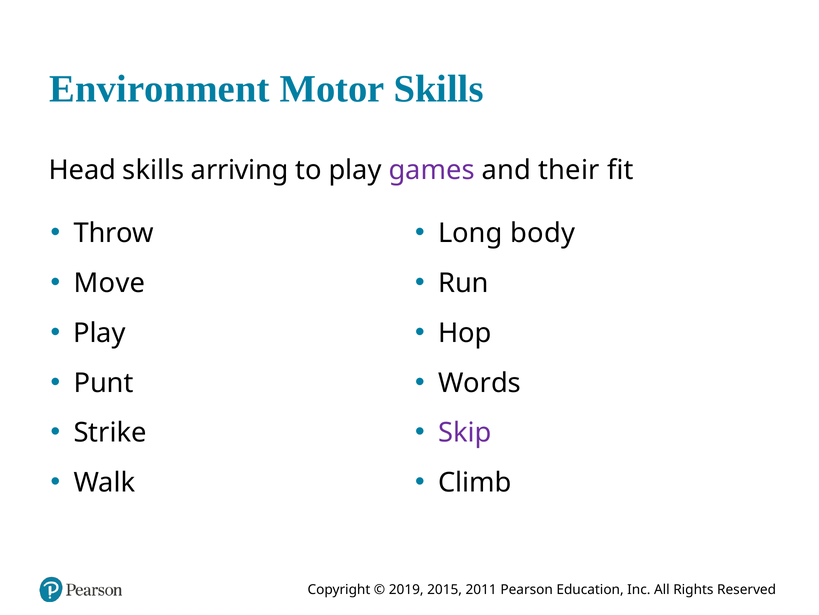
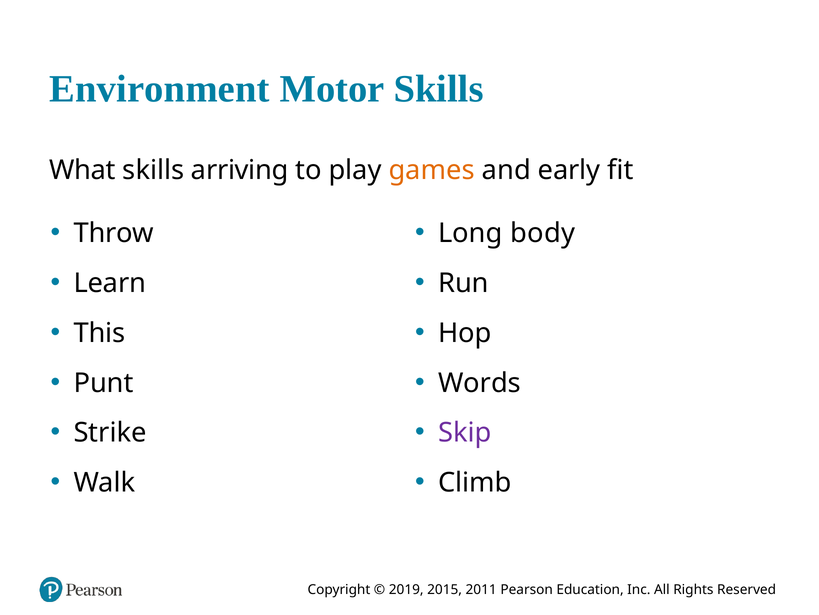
Head: Head -> What
games colour: purple -> orange
their: their -> early
Move: Move -> Learn
Play at (99, 333): Play -> This
